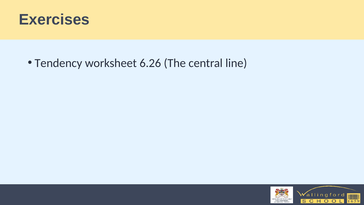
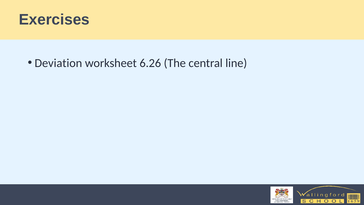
Tendency: Tendency -> Deviation
